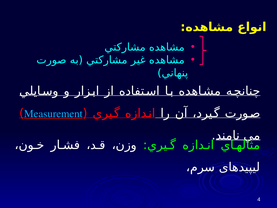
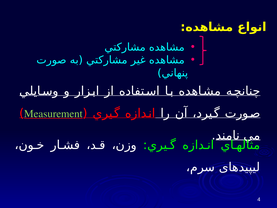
Measurement colour: light blue -> light green
